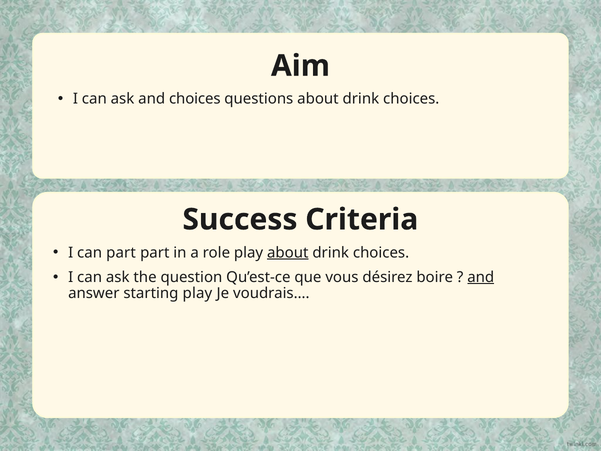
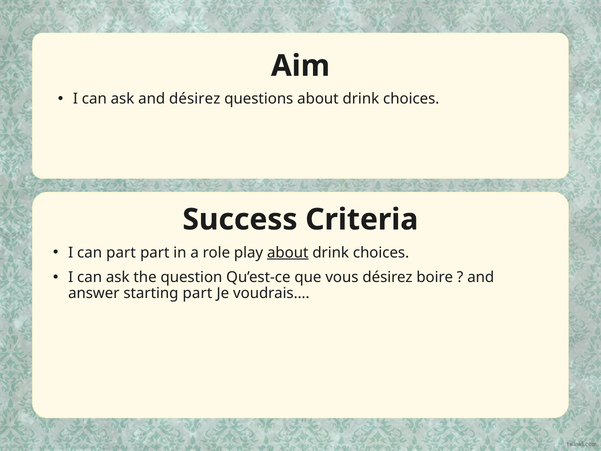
and choices: choices -> désirez
and at (481, 277) underline: present -> none
starting play: play -> part
